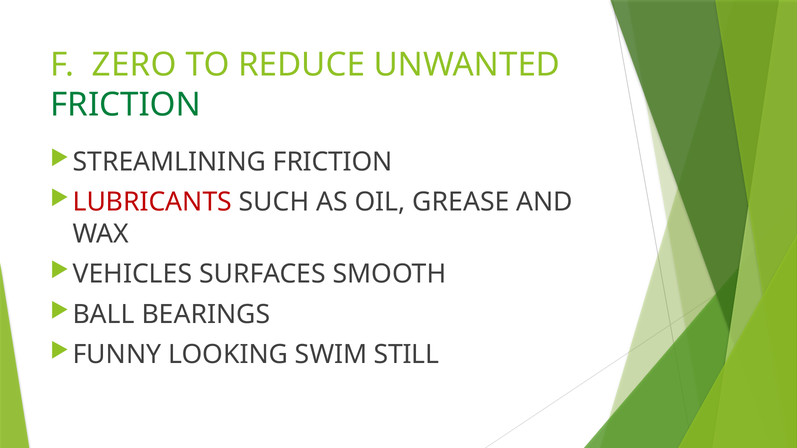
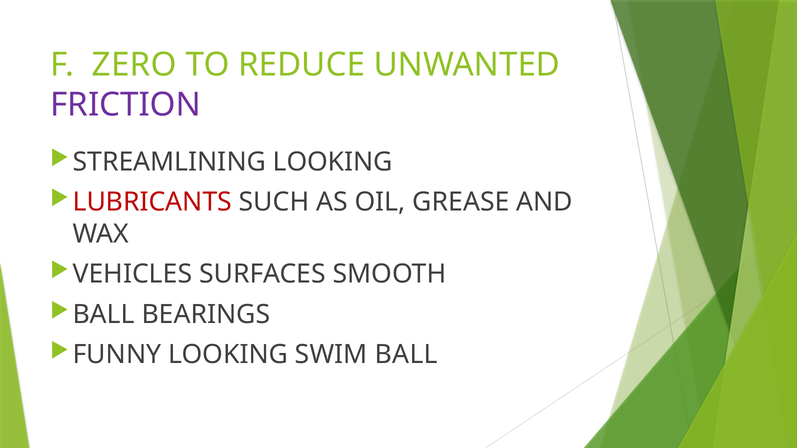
FRICTION at (126, 105) colour: green -> purple
STREAMLINING FRICTION: FRICTION -> LOOKING
SWIM STILL: STILL -> BALL
